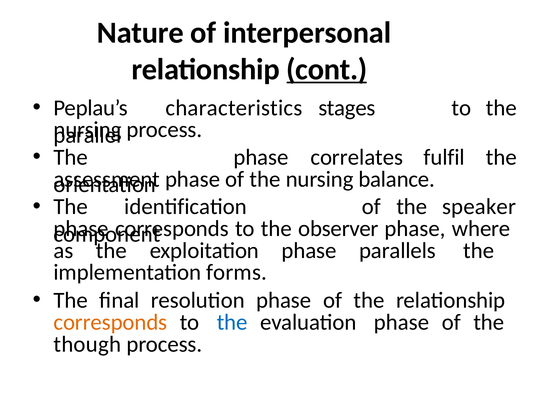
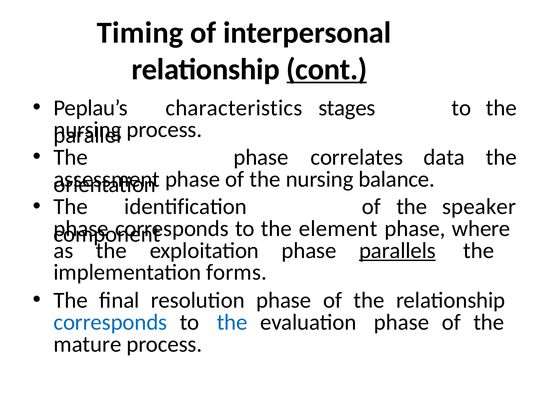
Nature: Nature -> Timing
fulfil: fulfil -> data
observer: observer -> element
parallels underline: none -> present
corresponds at (110, 322) colour: orange -> blue
though: though -> mature
